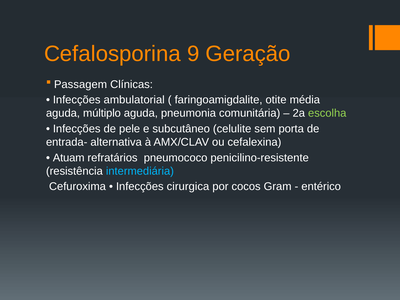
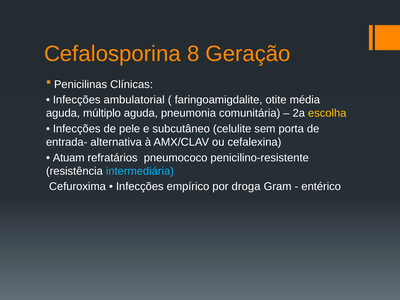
9: 9 -> 8
Passagem: Passagem -> Penicilinas
escolha colour: light green -> yellow
cirurgica: cirurgica -> empírico
cocos: cocos -> droga
